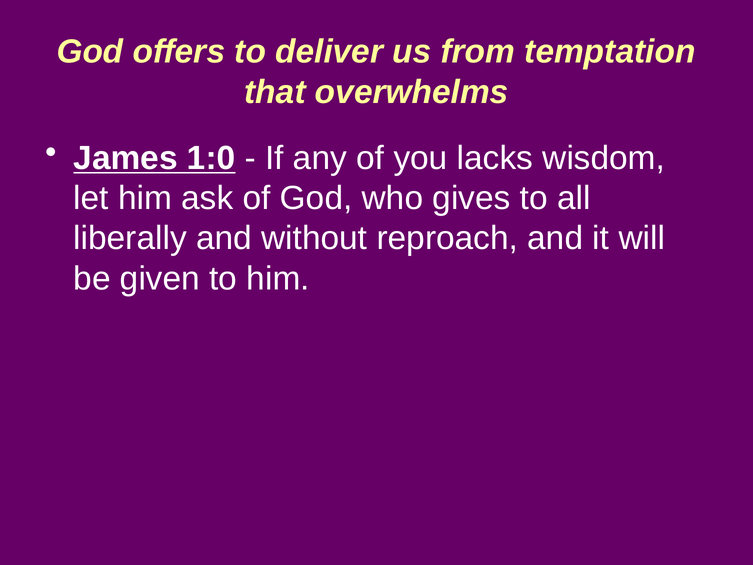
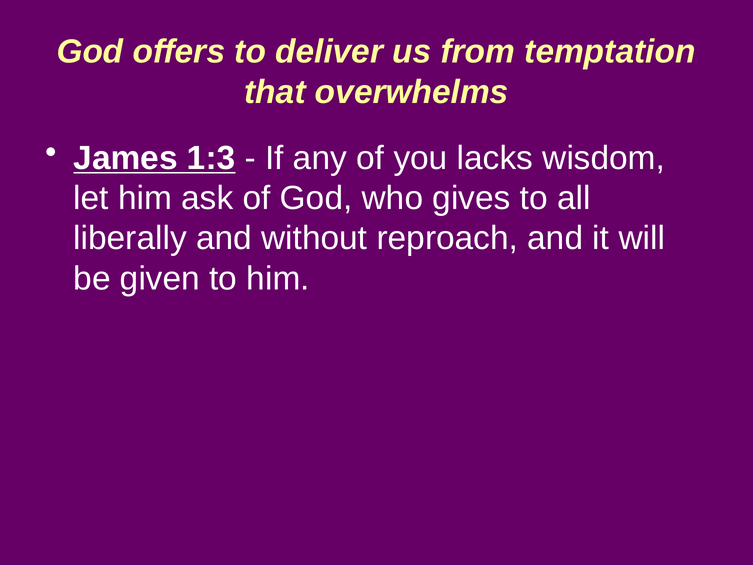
1:0: 1:0 -> 1:3
